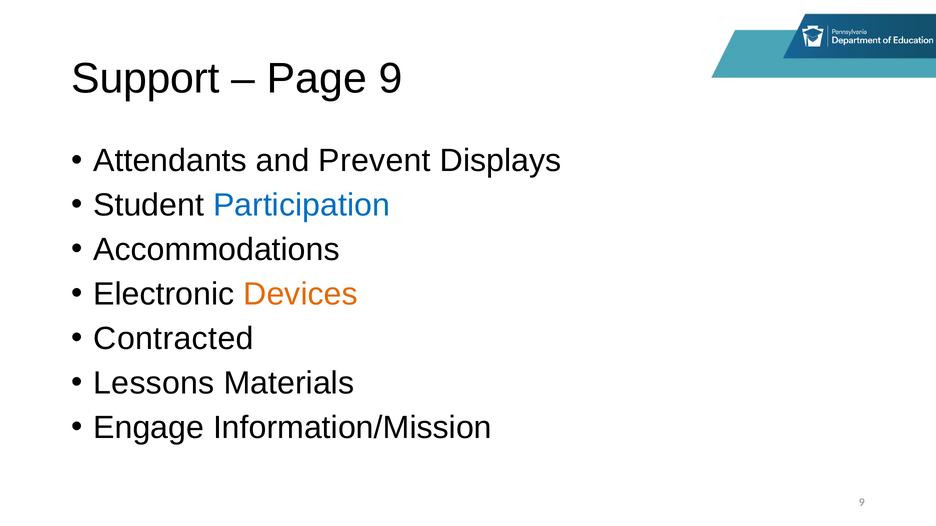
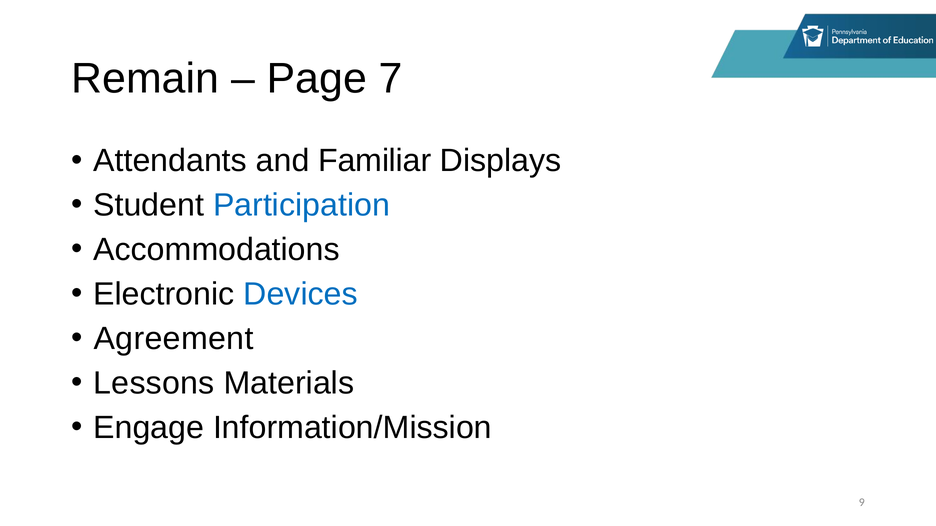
Support: Support -> Remain
Page 9: 9 -> 7
Prevent: Prevent -> Familiar
Devices colour: orange -> blue
Contracted: Contracted -> Agreement
